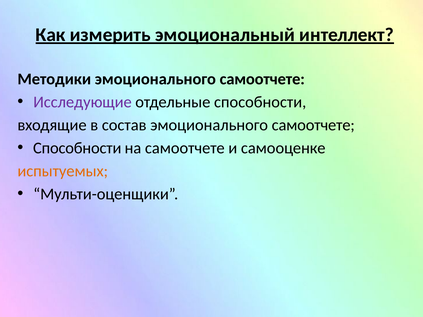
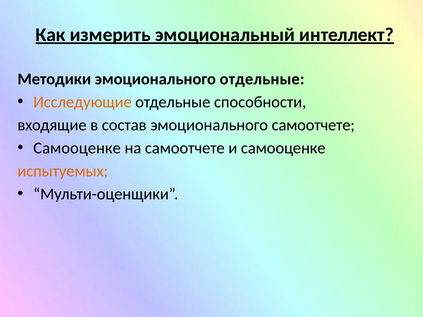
Методики эмоционального самоотчете: самоотчете -> отдельные
Исследующие colour: purple -> orange
Способности at (77, 148): Способности -> Самооценке
